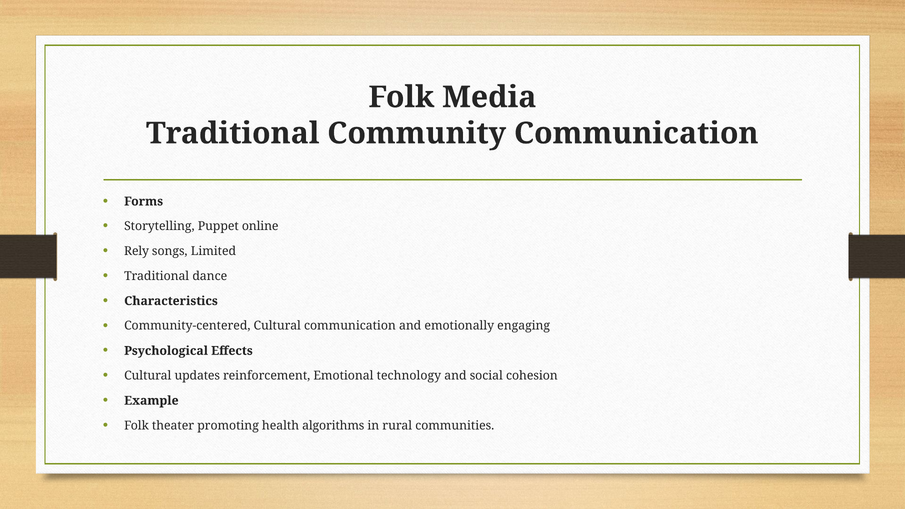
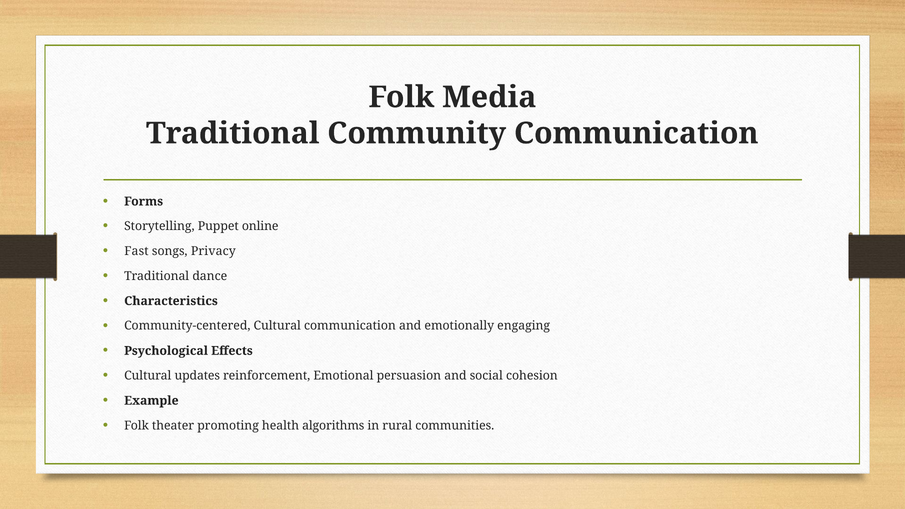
Rely: Rely -> Fast
Limited: Limited -> Privacy
technology: technology -> persuasion
